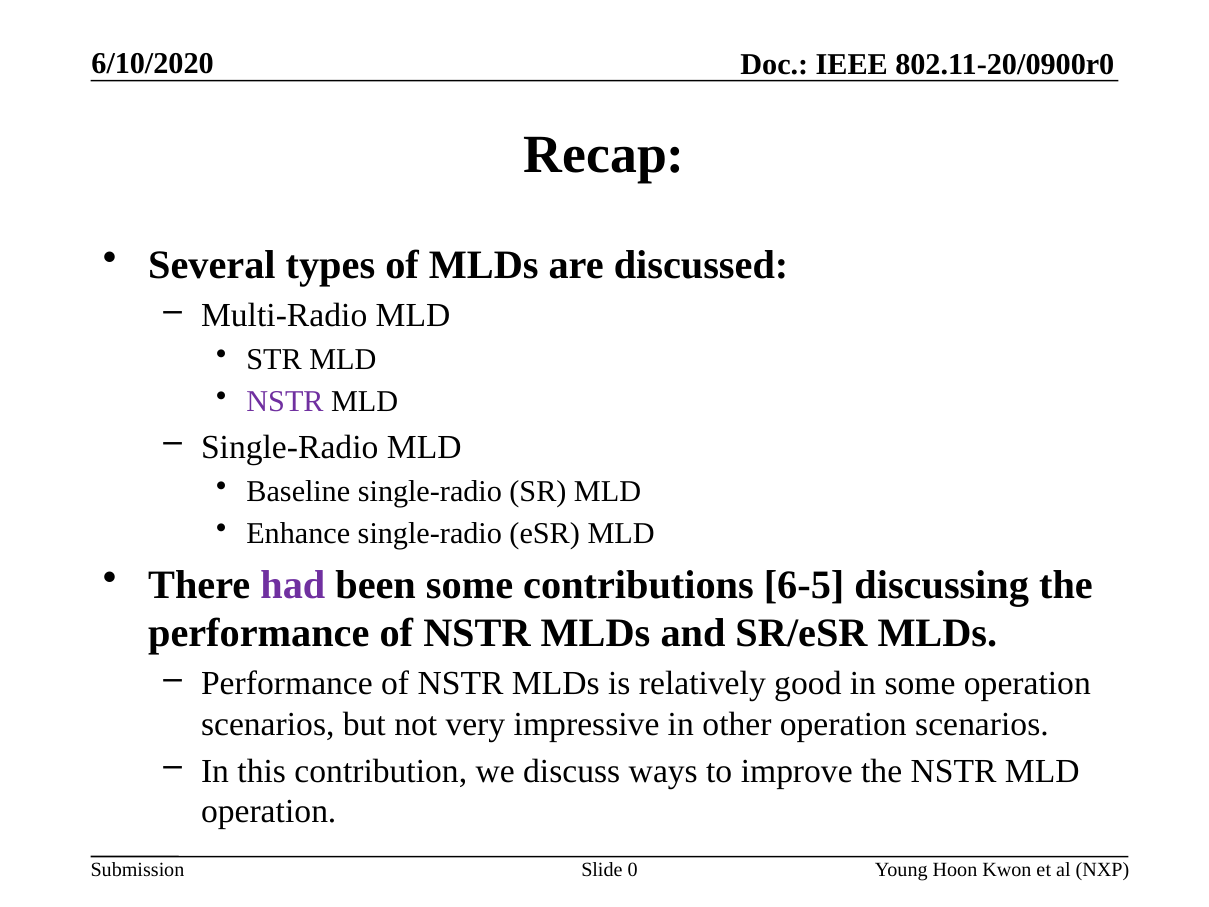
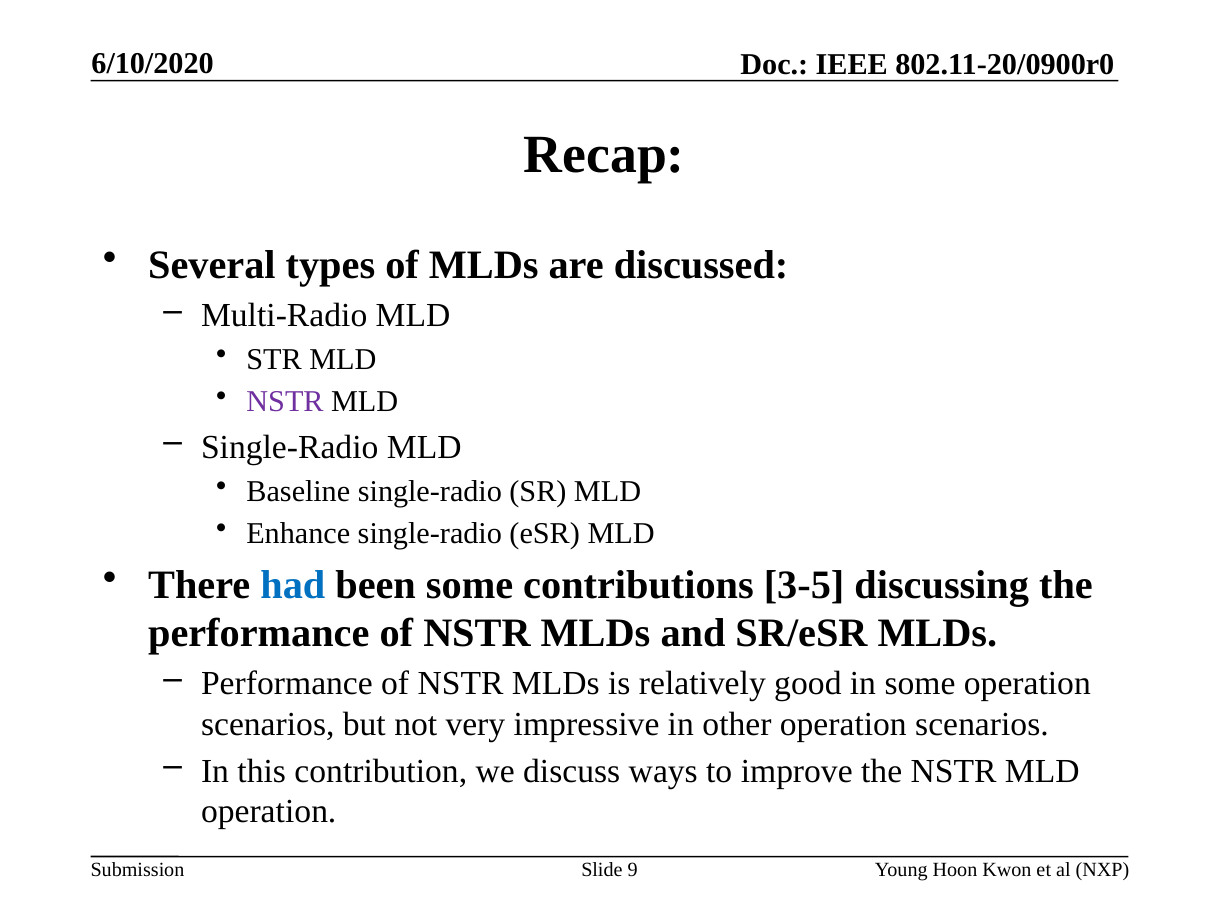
had colour: purple -> blue
6-5: 6-5 -> 3-5
0: 0 -> 9
